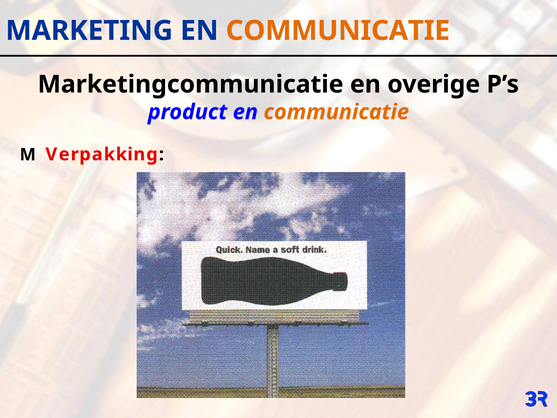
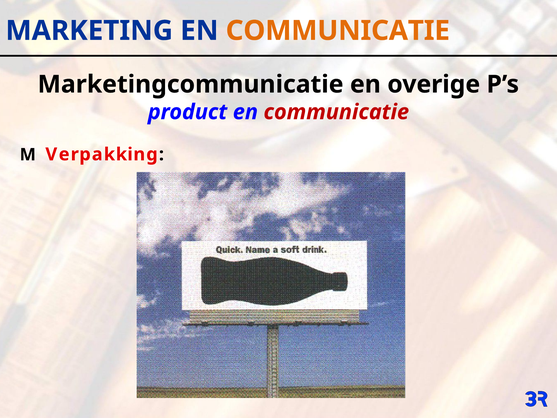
communicatie at (336, 112) colour: orange -> red
